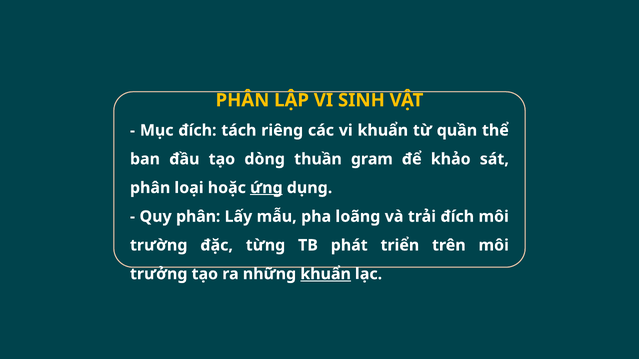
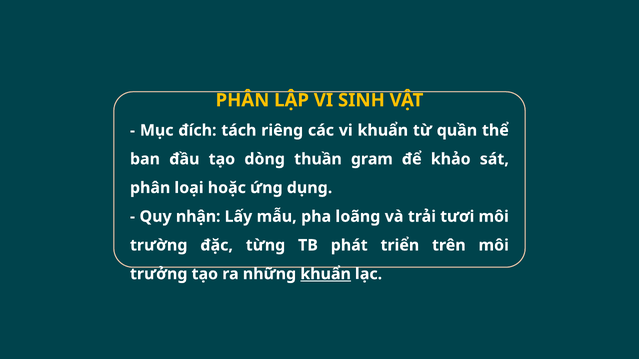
ứng underline: present -> none
Quy phân: phân -> nhận
trải đích: đích -> tươi
